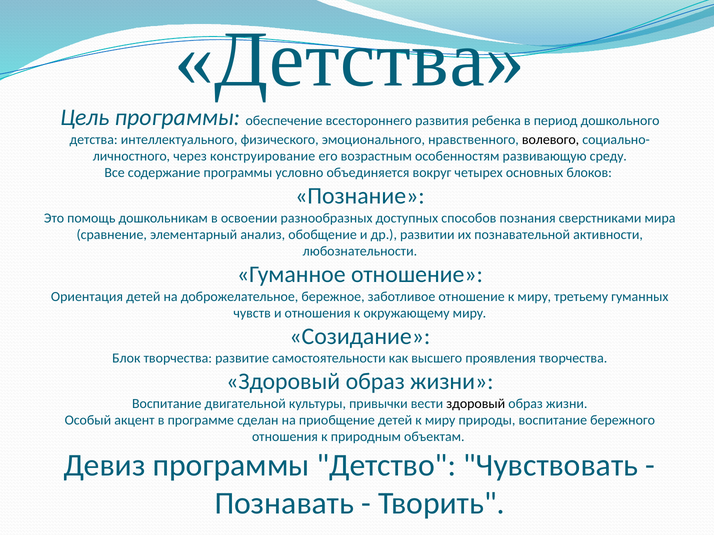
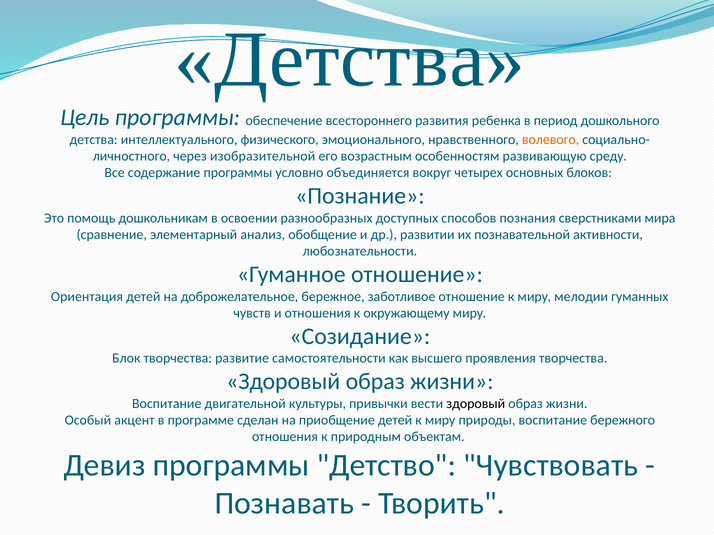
волевого colour: black -> orange
конструирование: конструирование -> изобразительной
третьему: третьему -> мелодии
